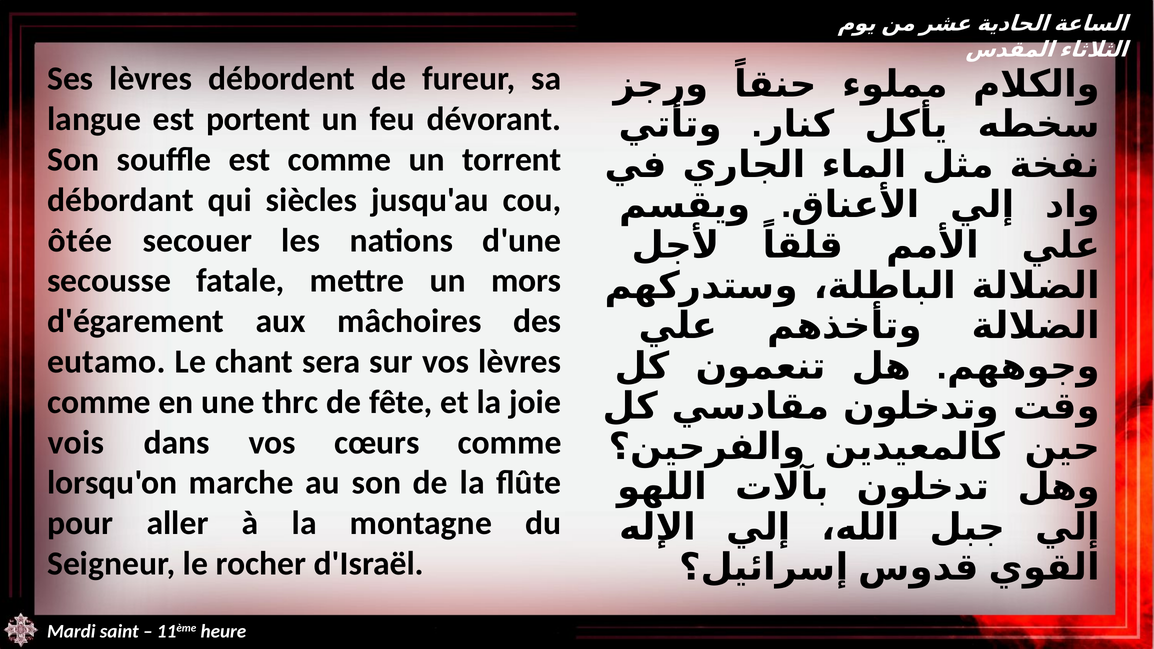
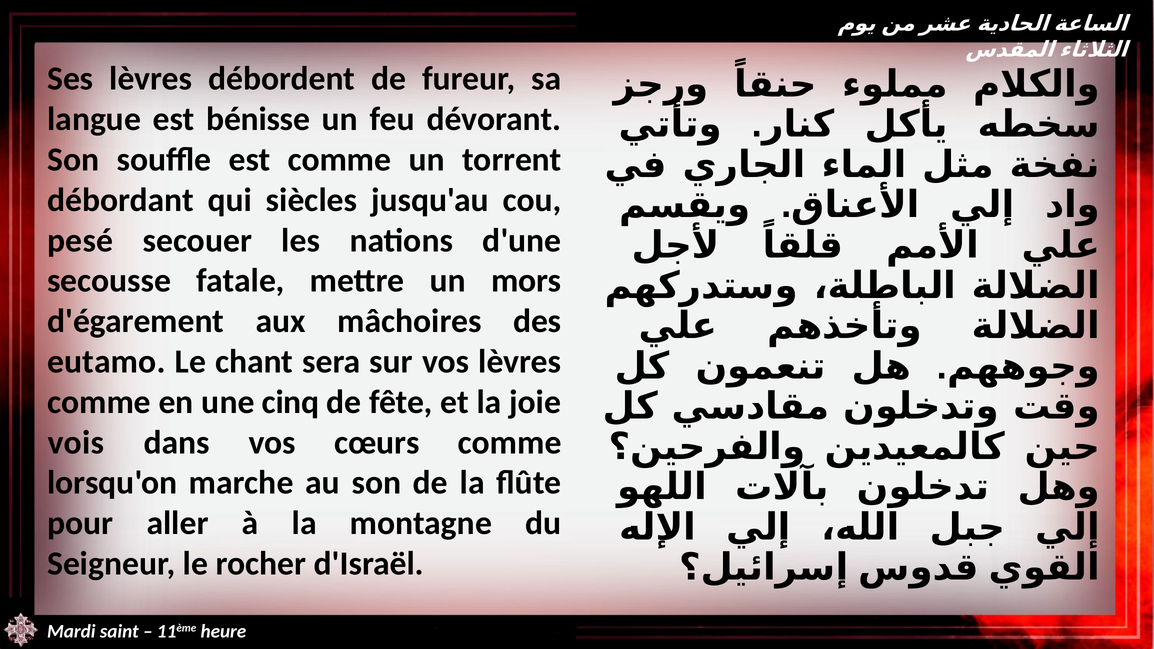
portent: portent -> bénisse
ôtée: ôtée -> pesé
thrc: thrc -> cinq
